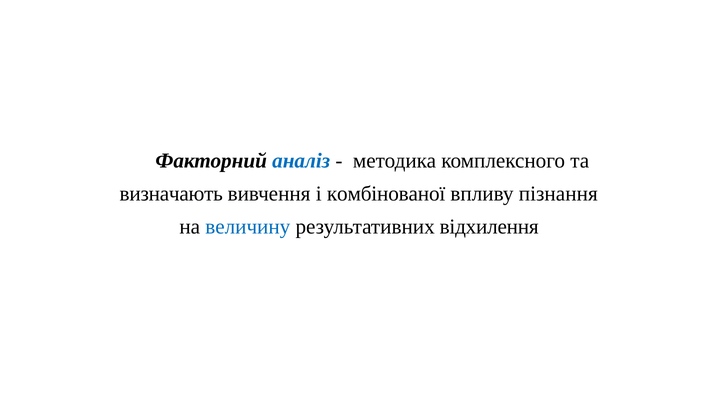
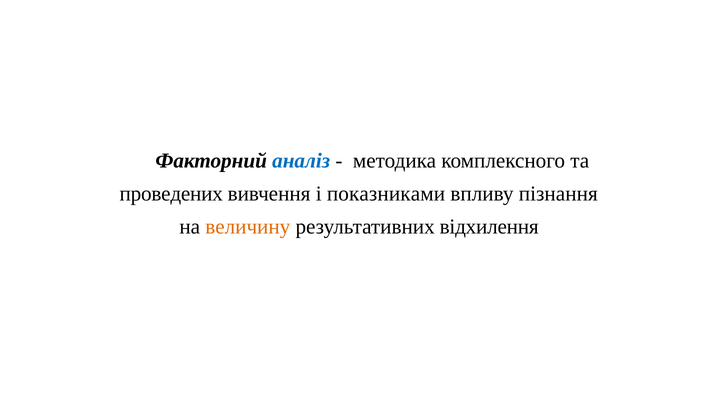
визначають: визначають -> проведених
комбінованої: комбінованої -> показниками
величину colour: blue -> orange
